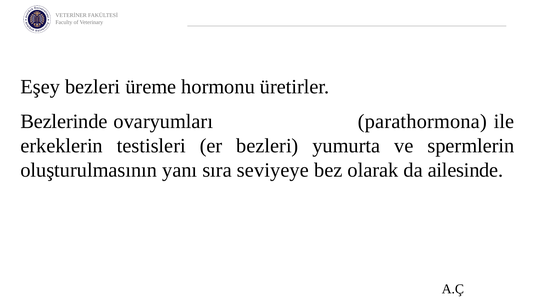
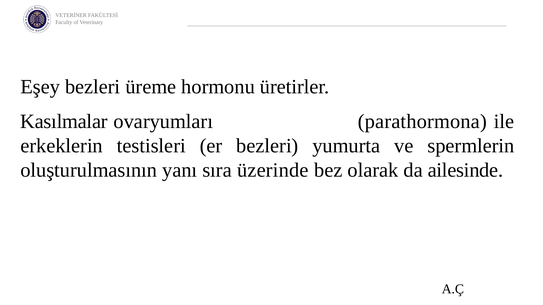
Bezlerinde: Bezlerinde -> Kasılmalar
seviyeye: seviyeye -> üzerinde
